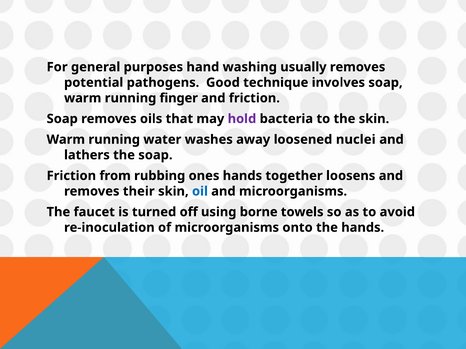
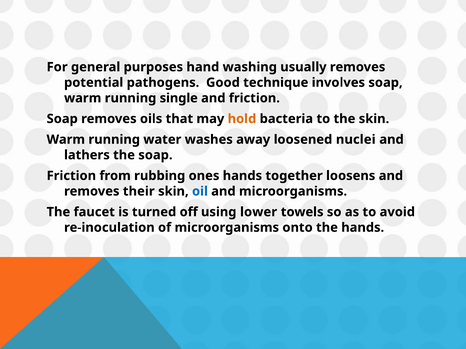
finger: finger -> single
hold colour: purple -> orange
borne: borne -> lower
